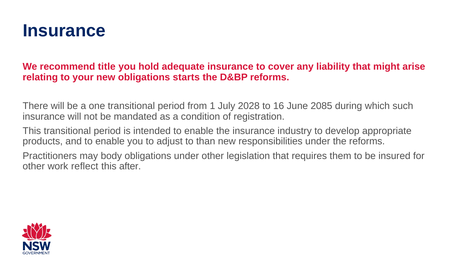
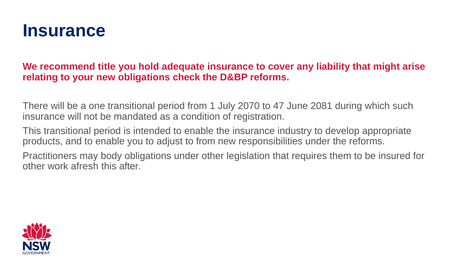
starts: starts -> check
2028: 2028 -> 2070
16: 16 -> 47
2085: 2085 -> 2081
to than: than -> from
reflect: reflect -> afresh
